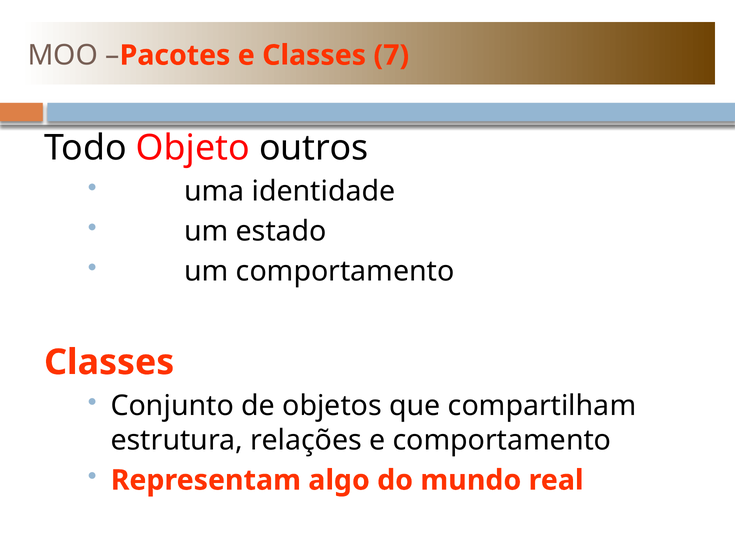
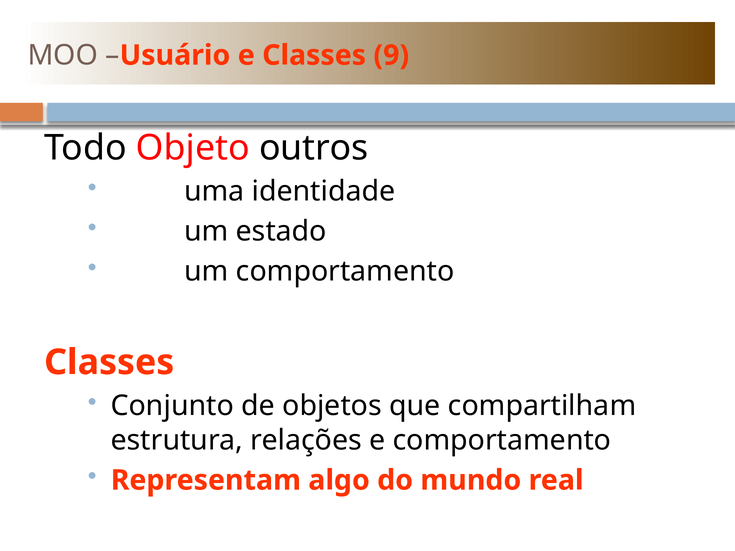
Pacotes: Pacotes -> Usuário
7: 7 -> 9
